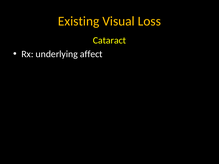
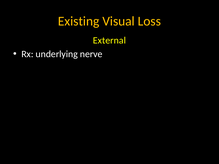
Cataract: Cataract -> External
affect: affect -> nerve
